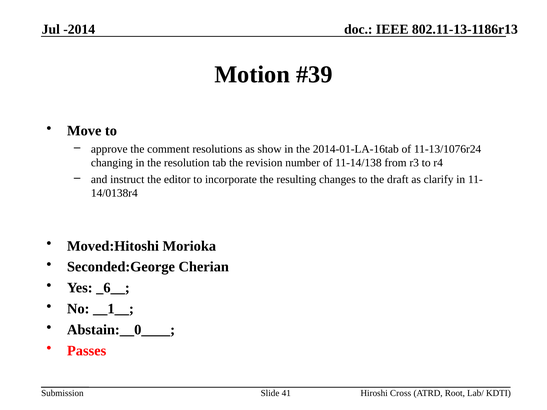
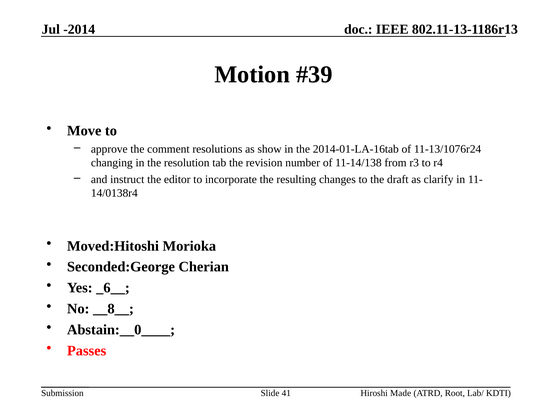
__1__: __1__ -> __8__
Cross: Cross -> Made
